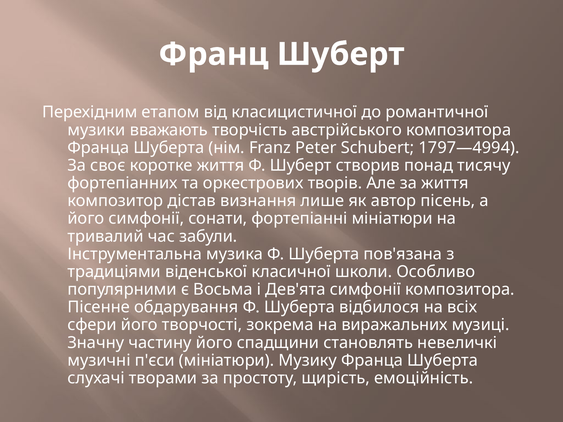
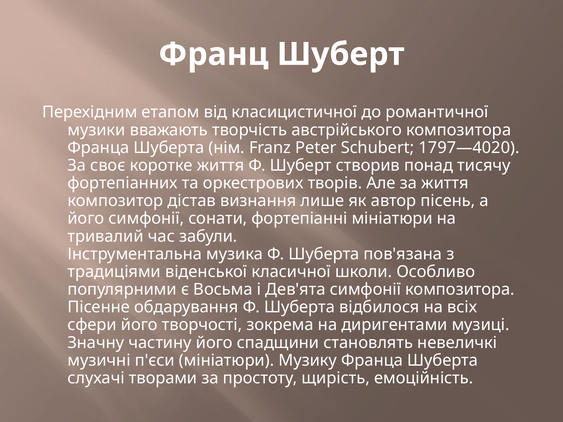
1797—4994: 1797—4994 -> 1797—4020
виражальних: виражальних -> диригентами
